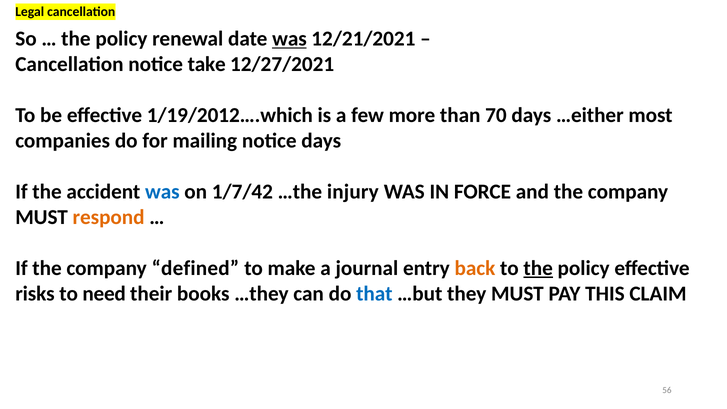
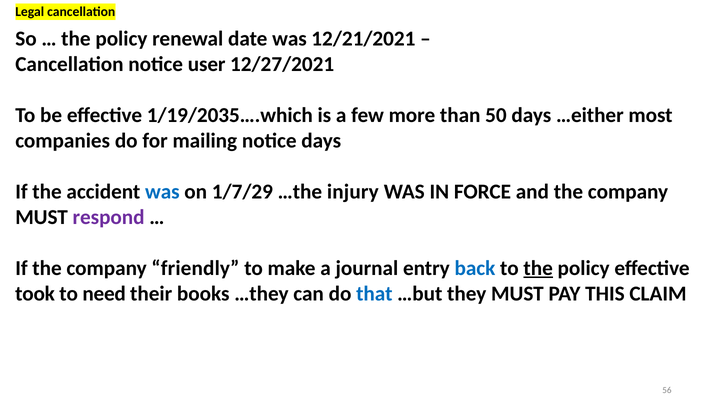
was at (289, 39) underline: present -> none
take: take -> user
1/19/2012….which: 1/19/2012….which -> 1/19/2035….which
70: 70 -> 50
1/7/42: 1/7/42 -> 1/7/29
respond colour: orange -> purple
defined: defined -> friendly
back colour: orange -> blue
risks: risks -> took
